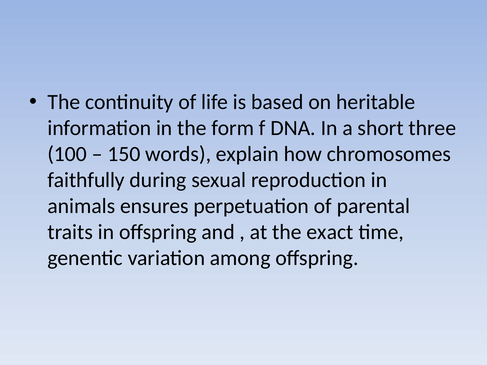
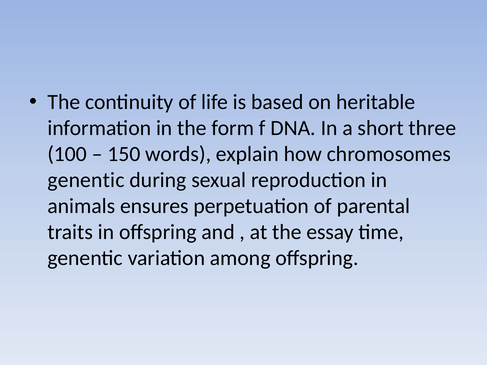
faithfully at (86, 180): faithfully -> genentic
exact: exact -> essay
